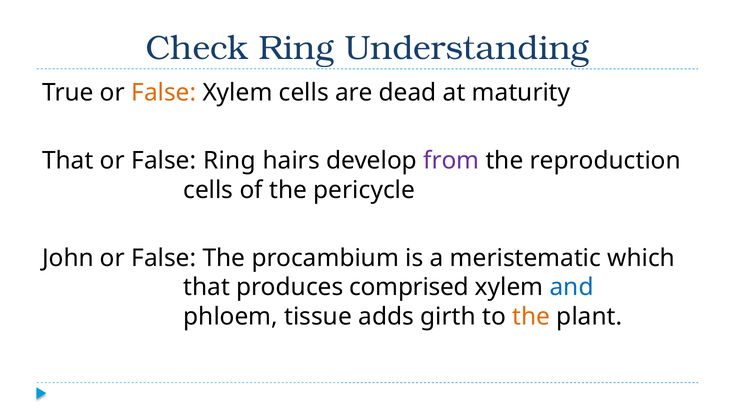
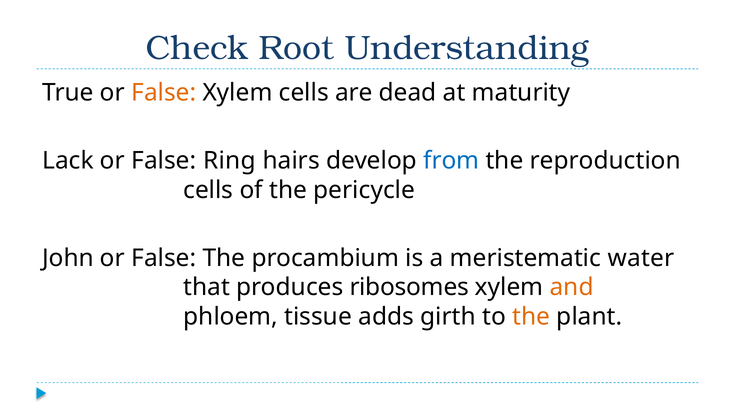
Check Ring: Ring -> Root
That at (68, 161): That -> Lack
from colour: purple -> blue
which: which -> water
comprised: comprised -> ribosomes
and colour: blue -> orange
